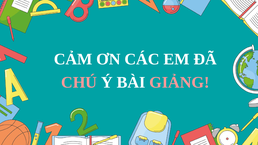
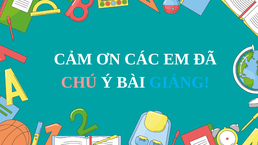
GIẢNG colour: pink -> light blue
